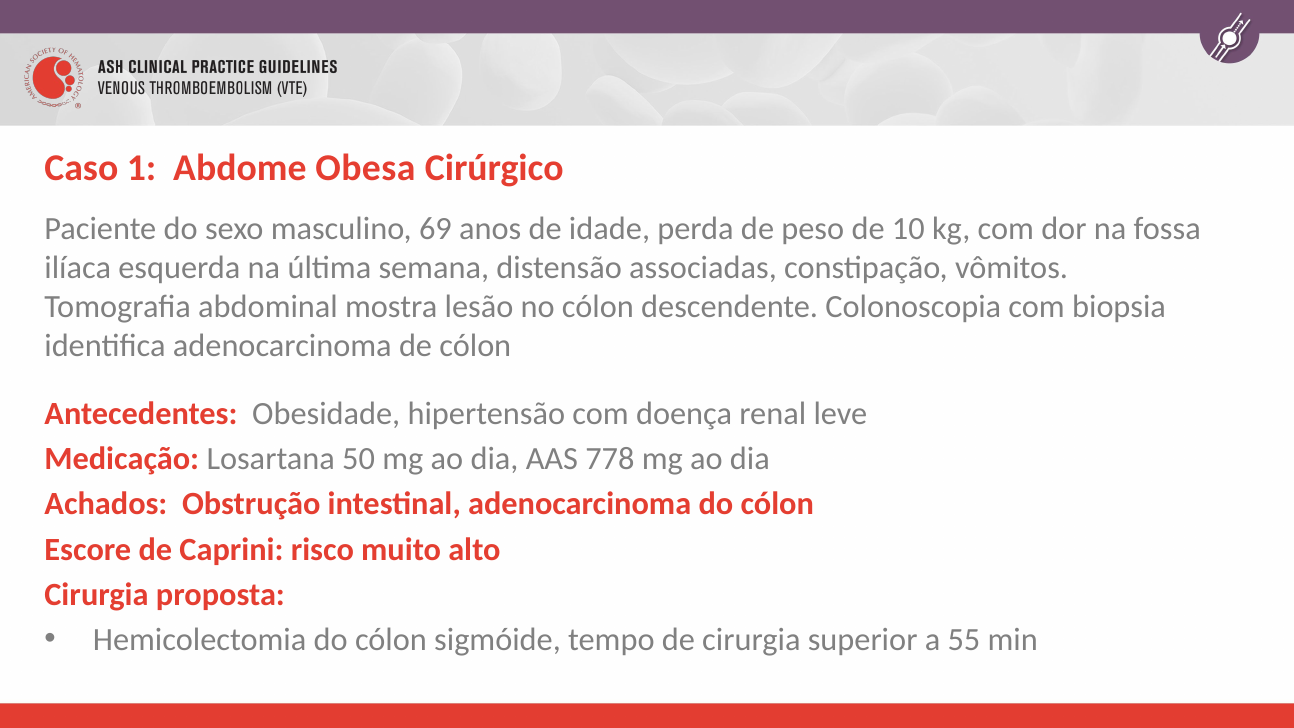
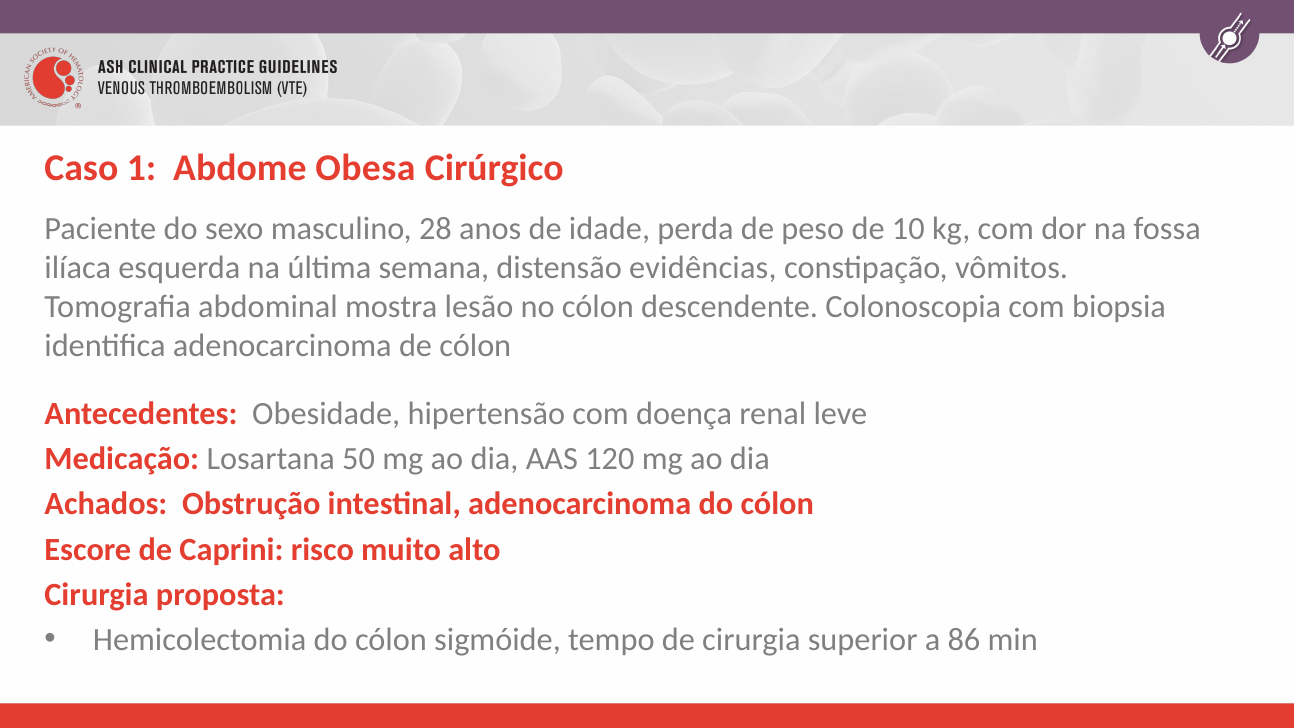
69: 69 -> 28
associadas: associadas -> evidências
778: 778 -> 120
55: 55 -> 86
